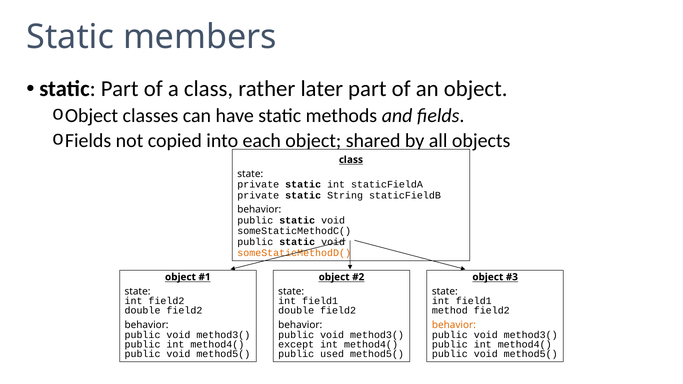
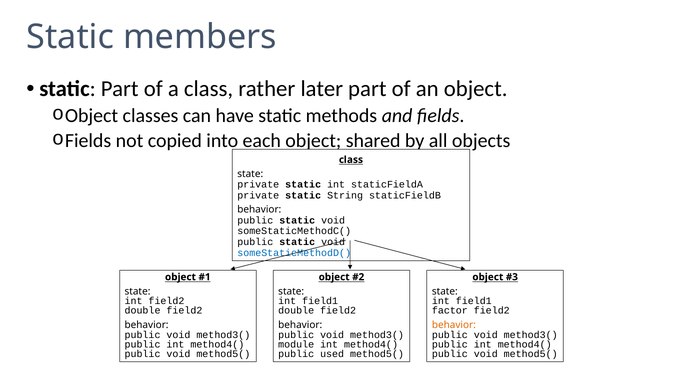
someStaticMethodD( colour: orange -> blue
method: method -> factor
except: except -> module
